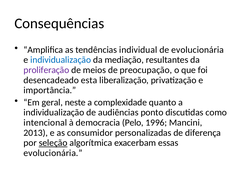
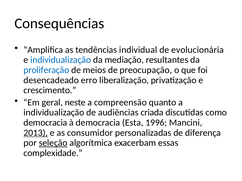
proliferação colour: purple -> blue
esta: esta -> erro
importância: importância -> crescimento
complexidade: complexidade -> compreensão
ponto: ponto -> criada
intencional at (45, 123): intencional -> democracia
Pelo: Pelo -> Esta
2013 underline: none -> present
evolucionária at (53, 153): evolucionária -> complexidade
